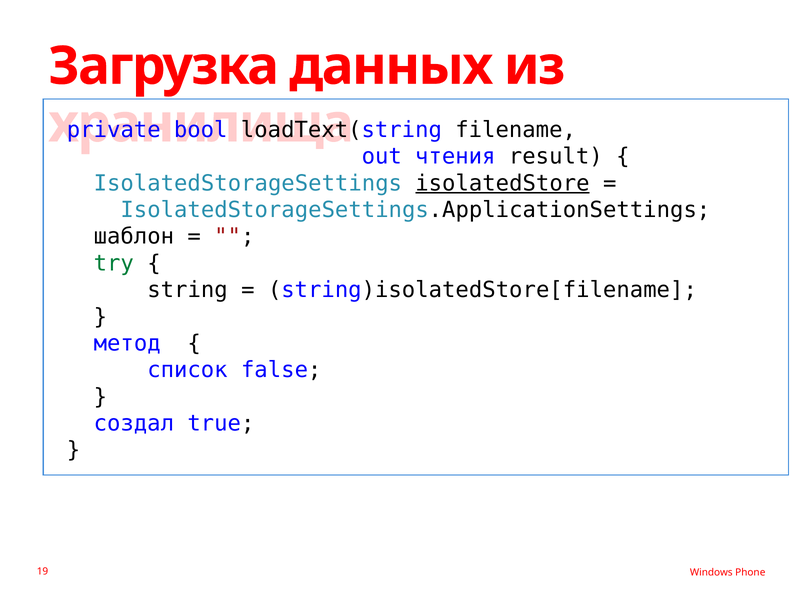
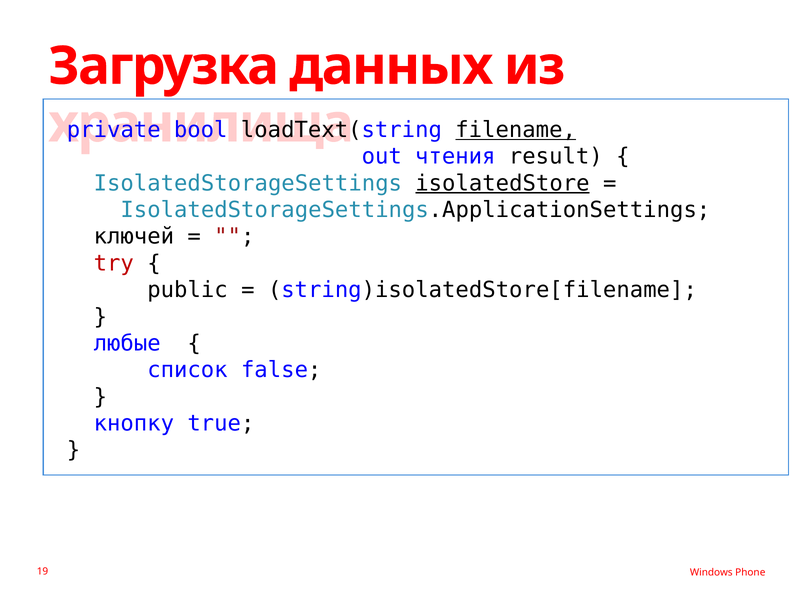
filename underline: none -> present
шаблон: шаблон -> ключей
try colour: green -> red
string: string -> public
метод: метод -> любые
создал: создал -> кнопку
